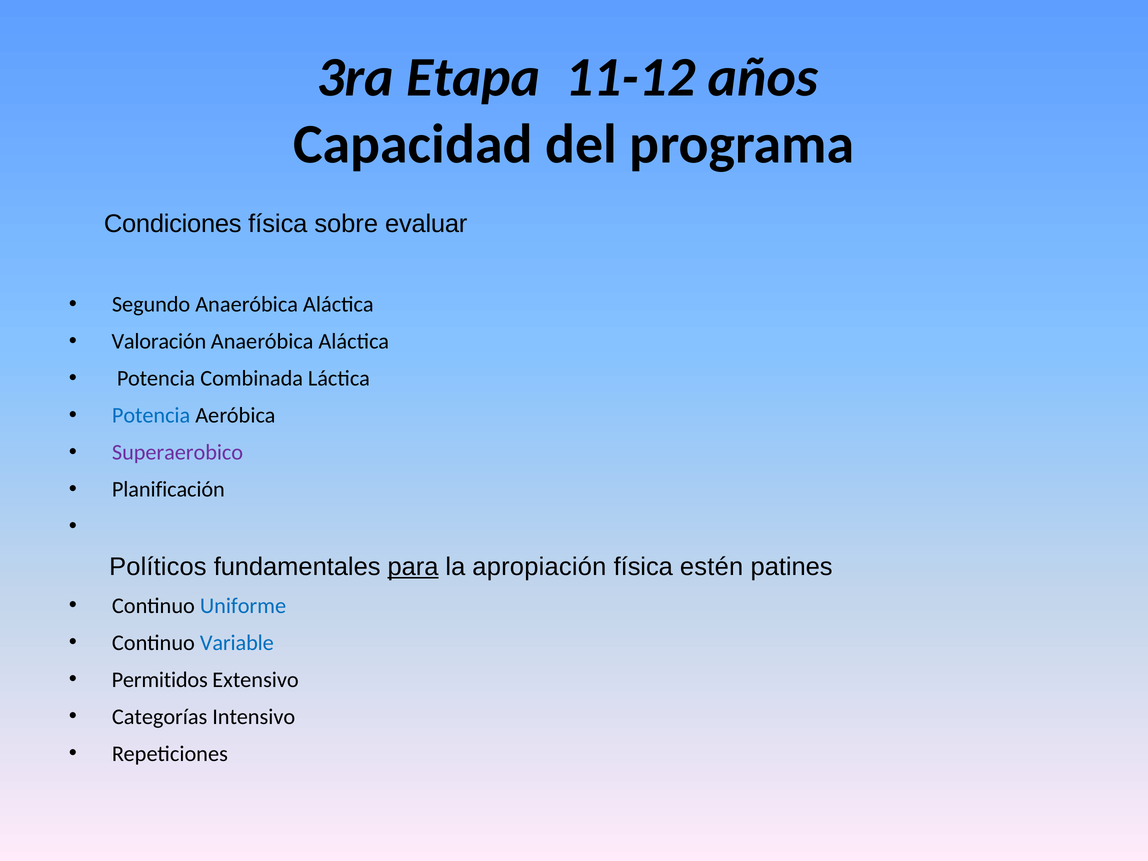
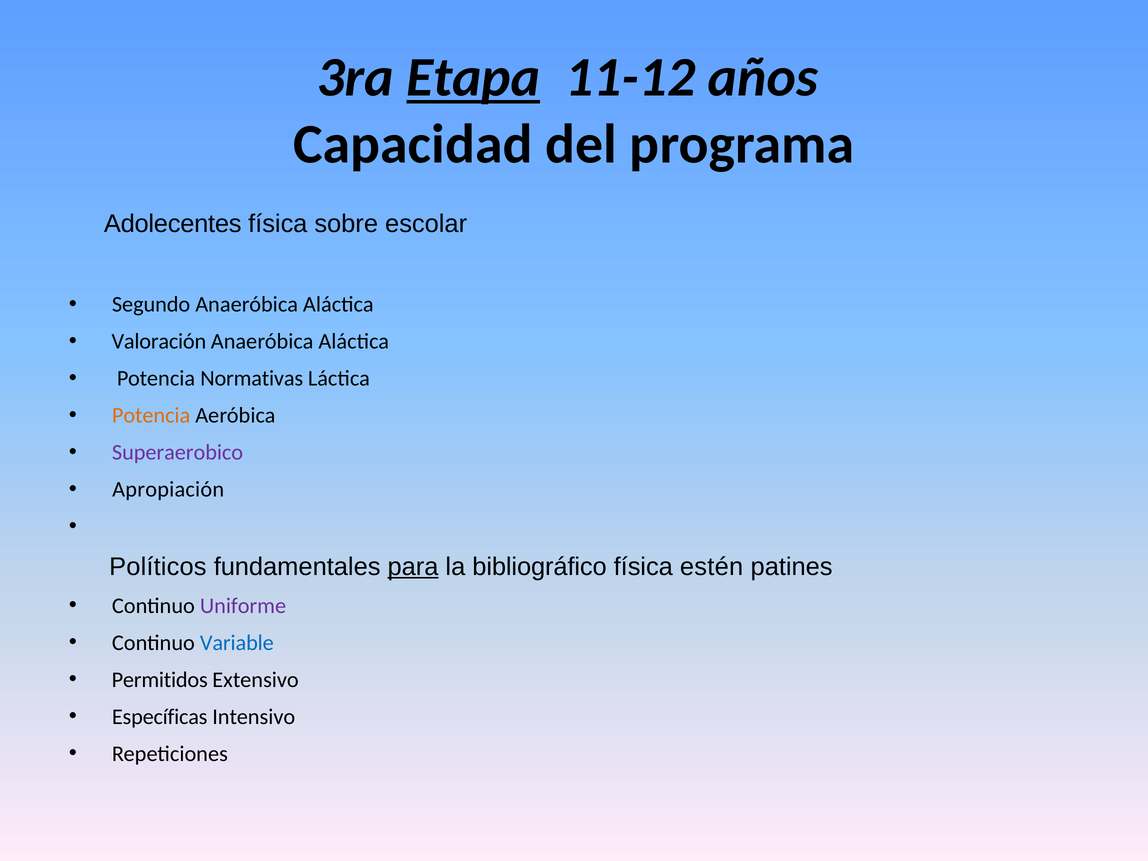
Etapa underline: none -> present
Condiciones: Condiciones -> Adolecentes
evaluar: evaluar -> escolar
Combinada: Combinada -> Normativas
Potencia at (151, 416) colour: blue -> orange
Planificación: Planificación -> Apropiación
apropiación: apropiación -> bibliográfico
Uniforme colour: blue -> purple
Categorías: Categorías -> Específicas
